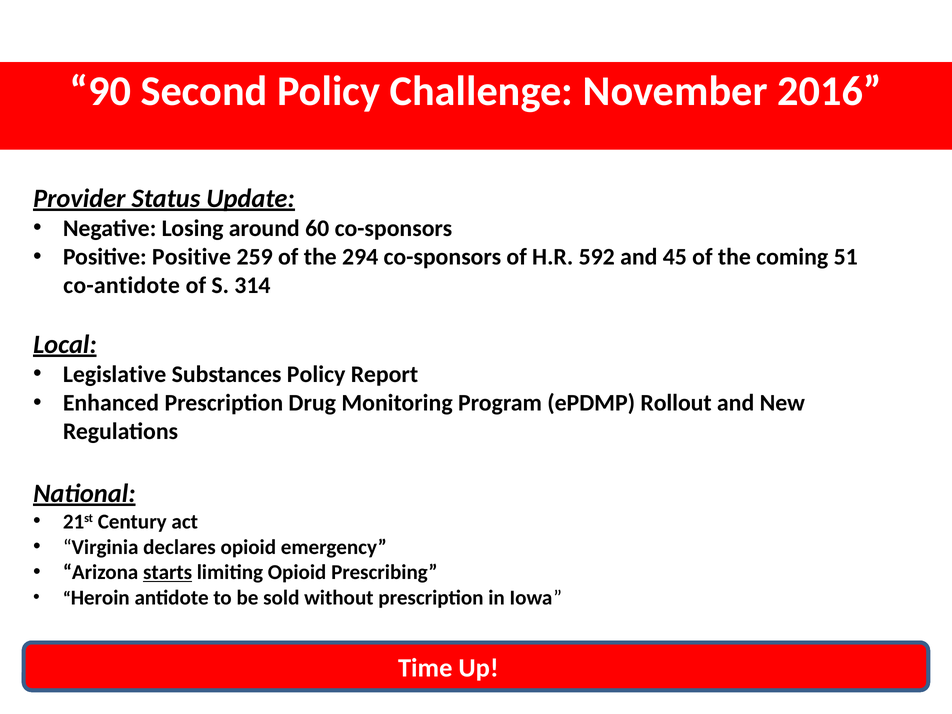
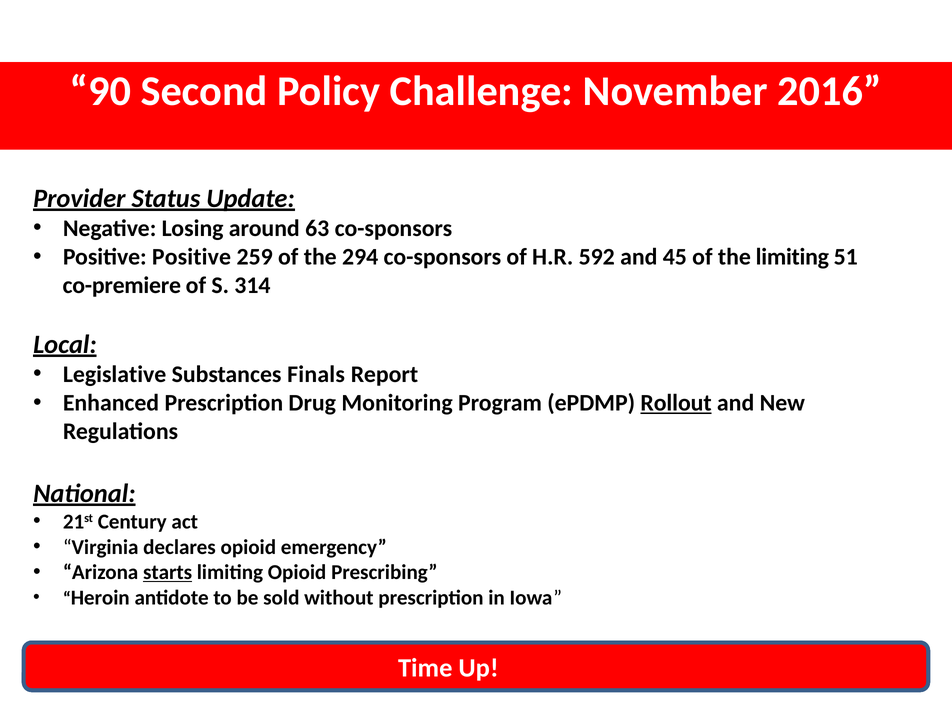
60: 60 -> 63
the coming: coming -> limiting
co-antidote: co-antidote -> co-premiere
Substances Policy: Policy -> Finals
Rollout underline: none -> present
